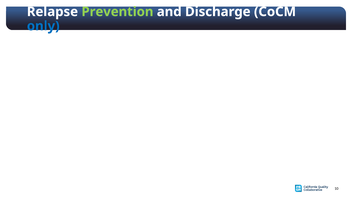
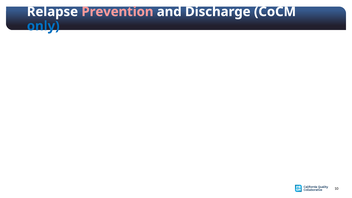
Prevention colour: light green -> pink
